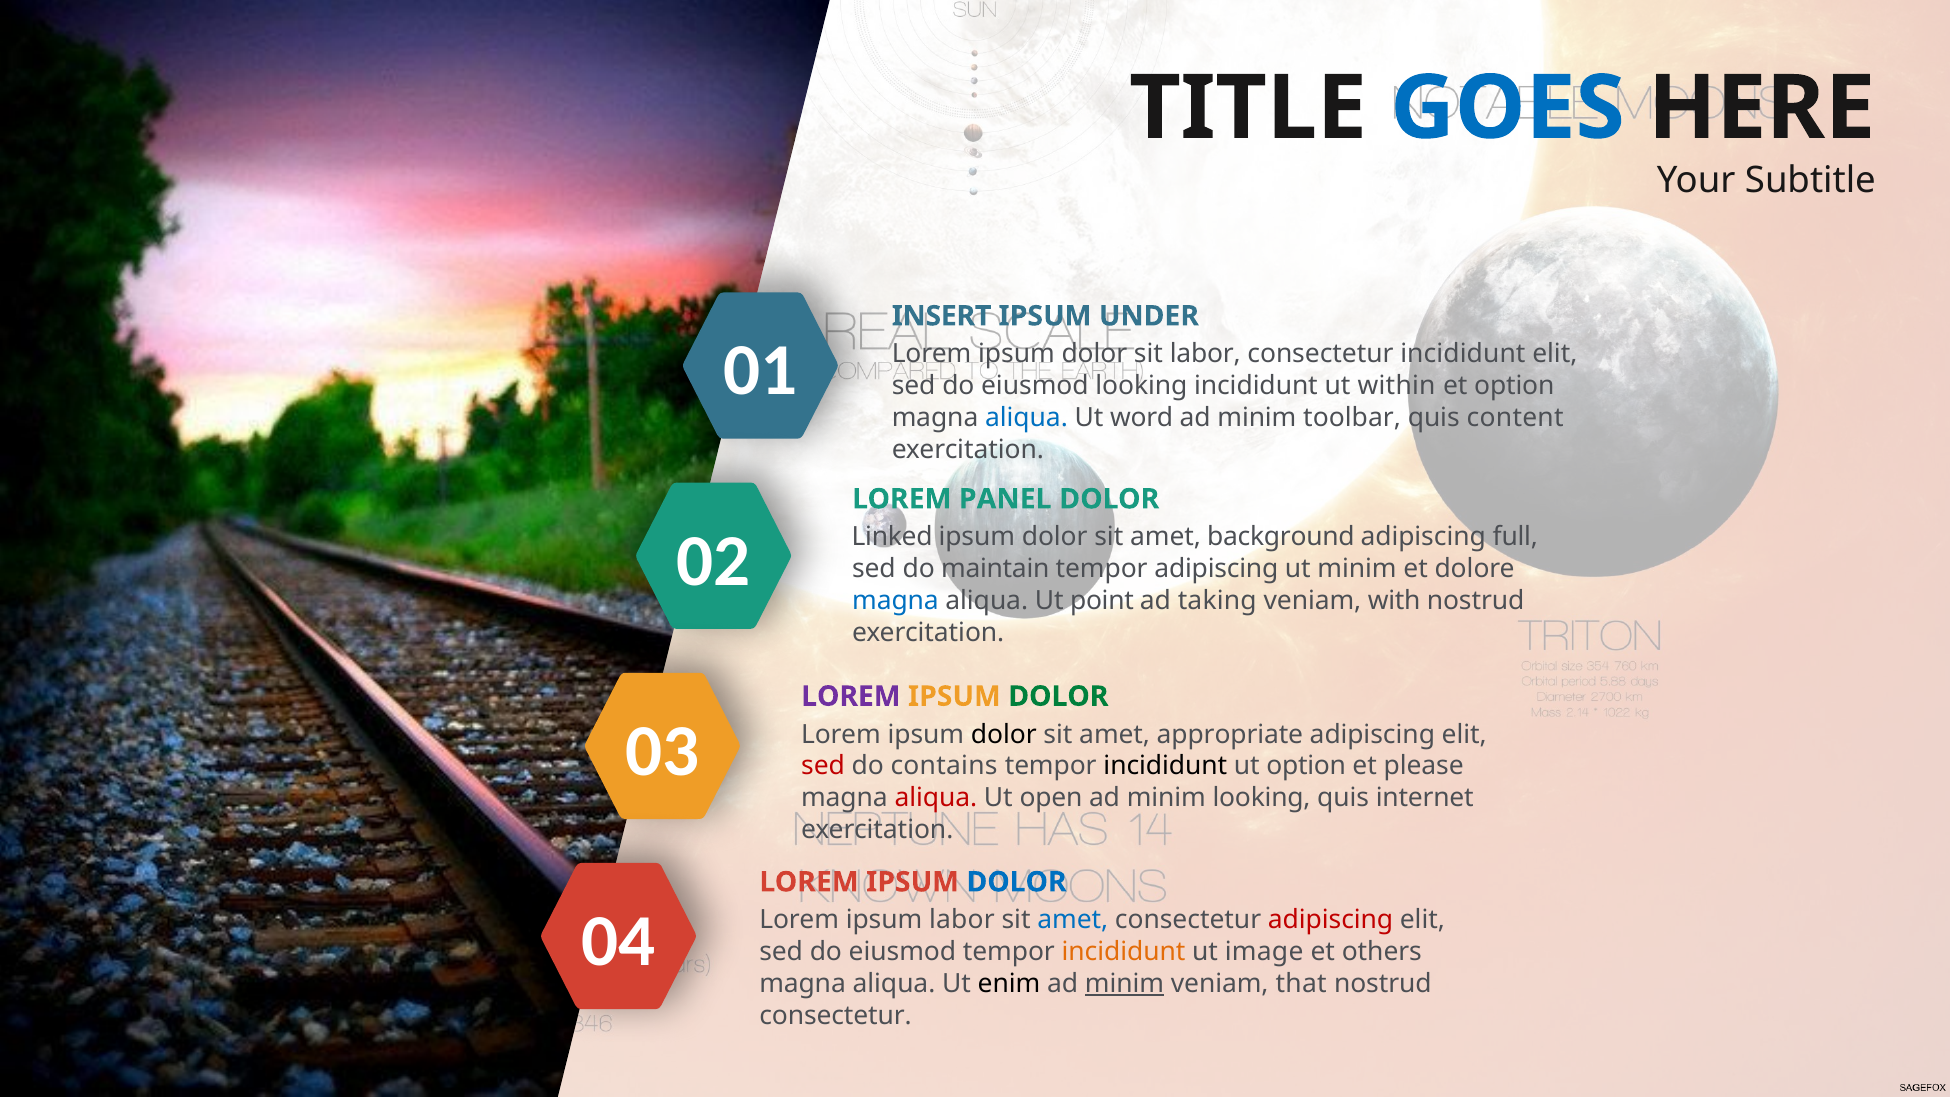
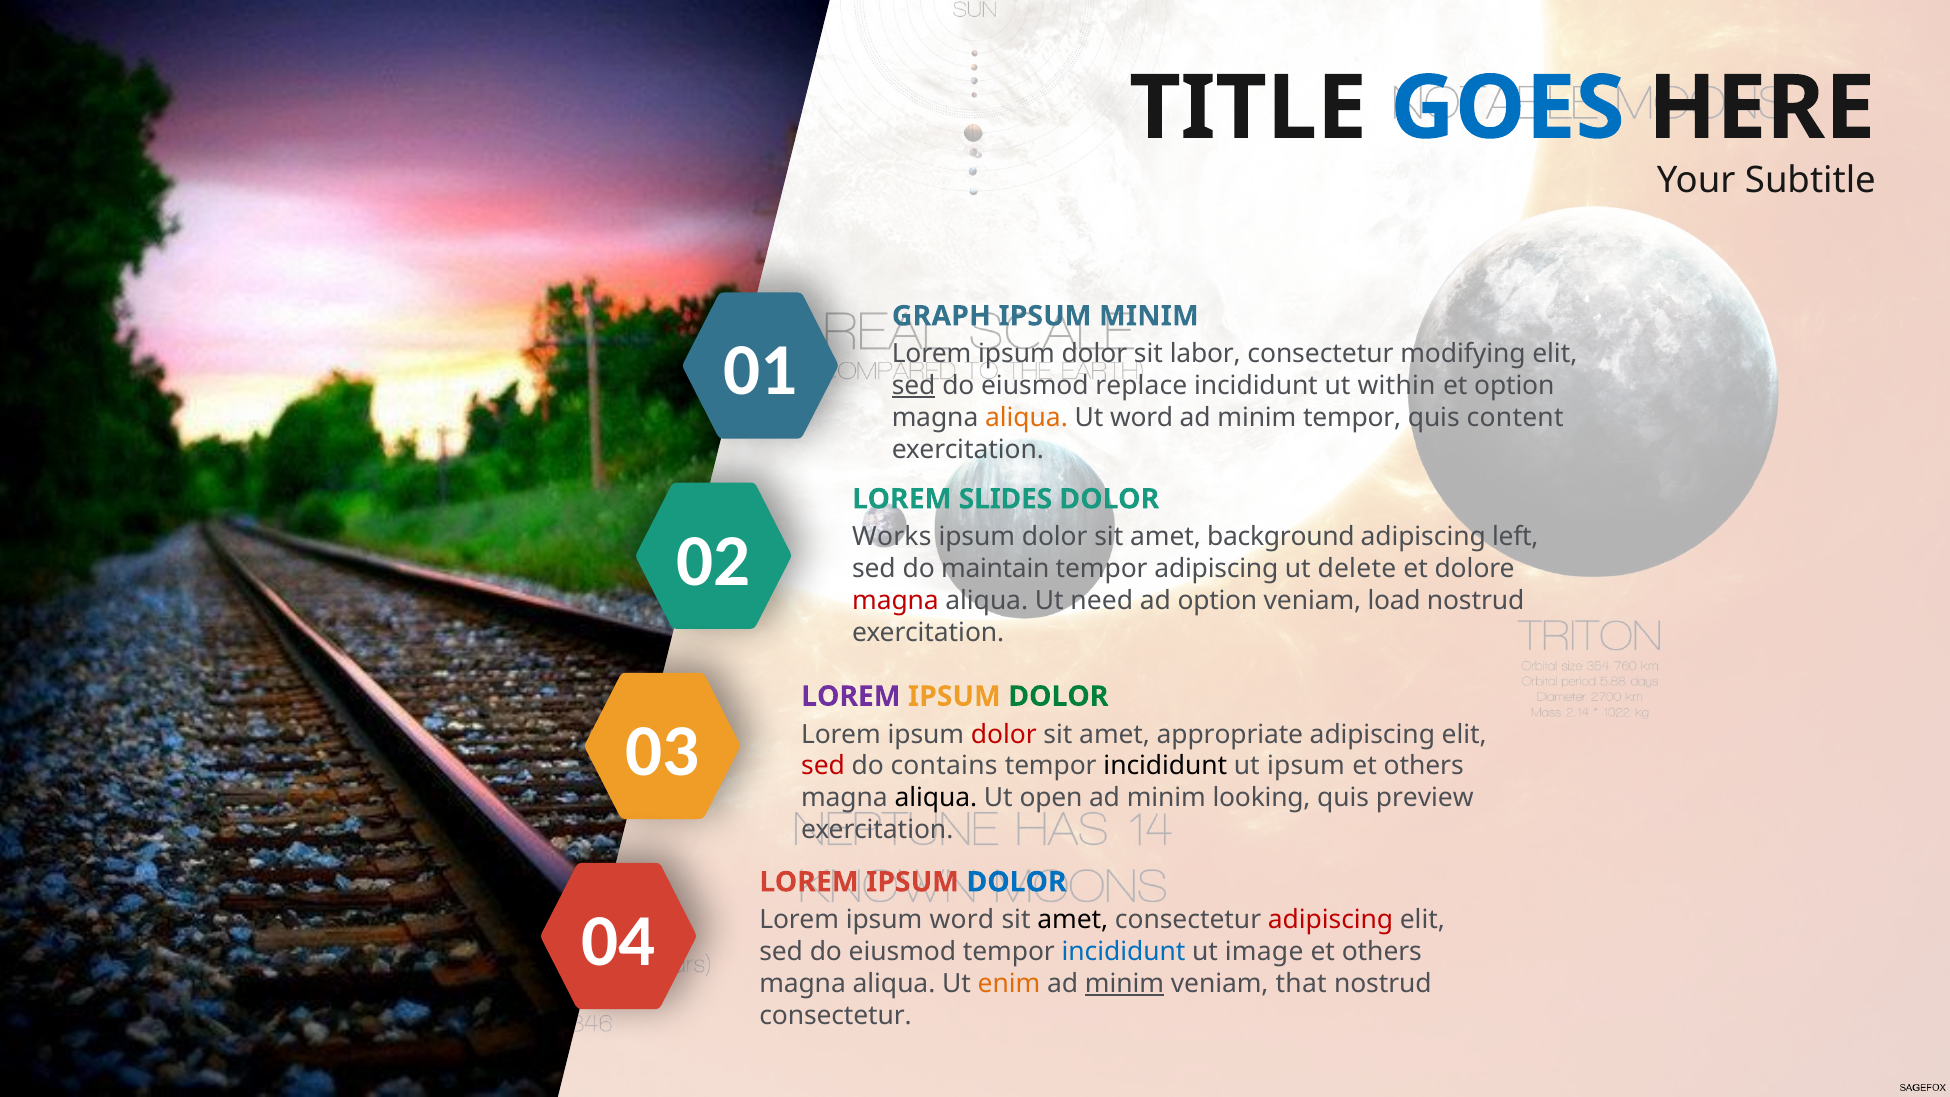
INSERT: INSERT -> GRAPH
IPSUM UNDER: UNDER -> MINIM
consectetur incididunt: incididunt -> modifying
sed at (914, 386) underline: none -> present
eiusmod looking: looking -> replace
aliqua at (1026, 418) colour: blue -> orange
minim toolbar: toolbar -> tempor
PANEL: PANEL -> SLIDES
Linked: Linked -> Works
full: full -> left
ut minim: minim -> delete
magna at (895, 601) colour: blue -> red
point: point -> need
ad taking: taking -> option
with: with -> load
dolor at (1004, 734) colour: black -> red
ut option: option -> ipsum
please at (1424, 766): please -> others
aliqua at (936, 798) colour: red -> black
internet: internet -> preview
ipsum labor: labor -> word
amet at (1073, 920) colour: blue -> black
incididunt at (1124, 952) colour: orange -> blue
enim colour: black -> orange
